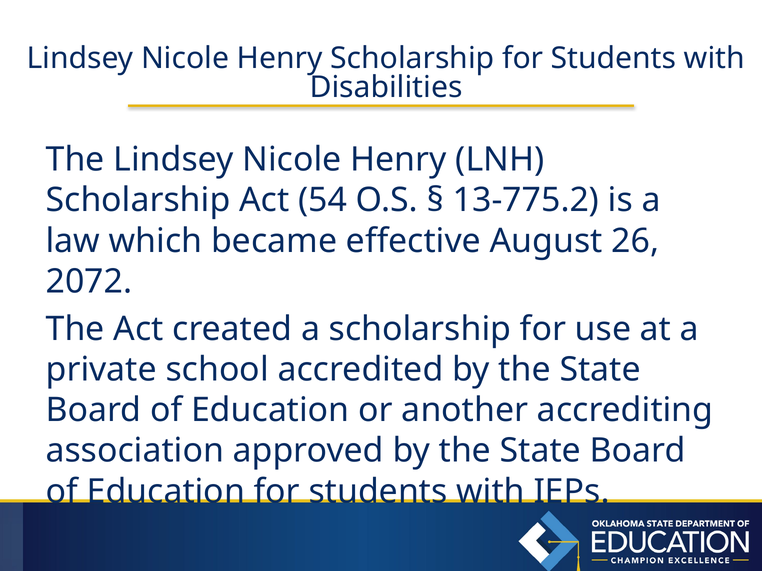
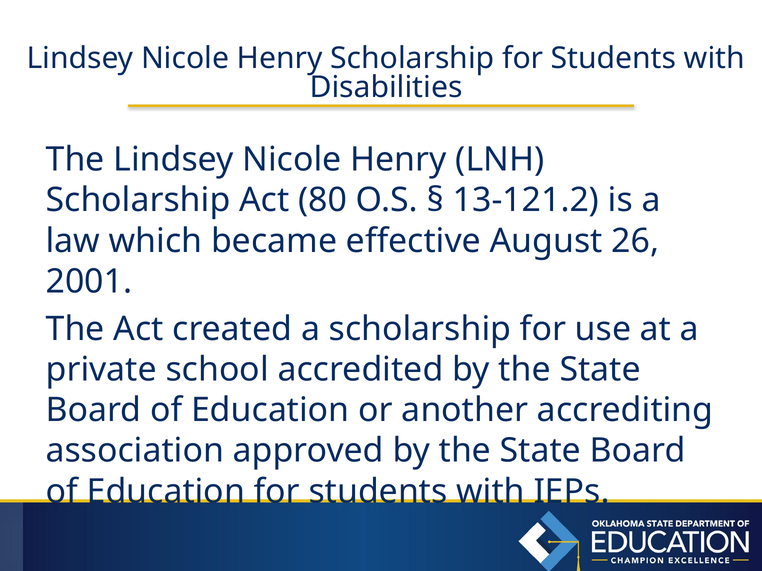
54: 54 -> 80
13-775.2: 13-775.2 -> 13-121.2
2072: 2072 -> 2001
